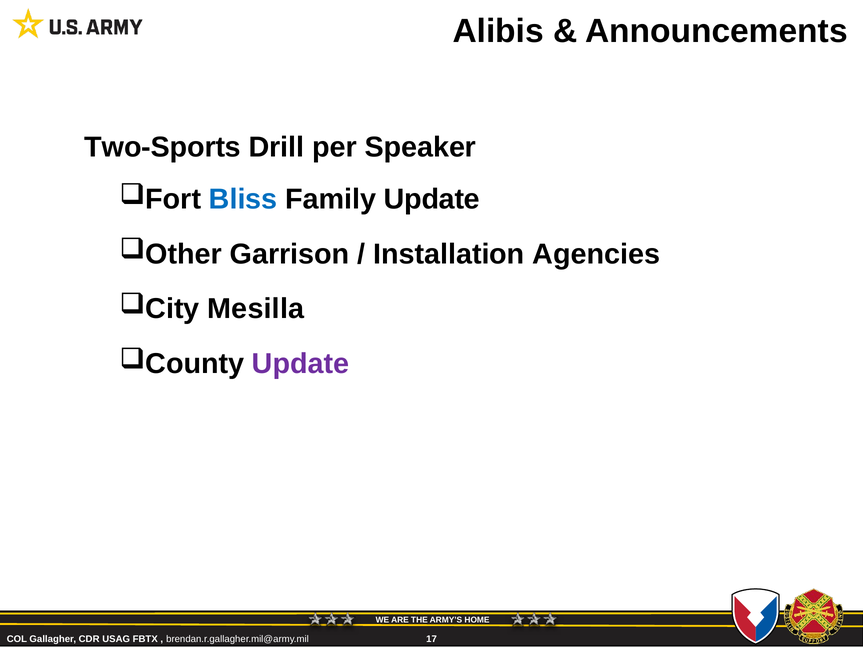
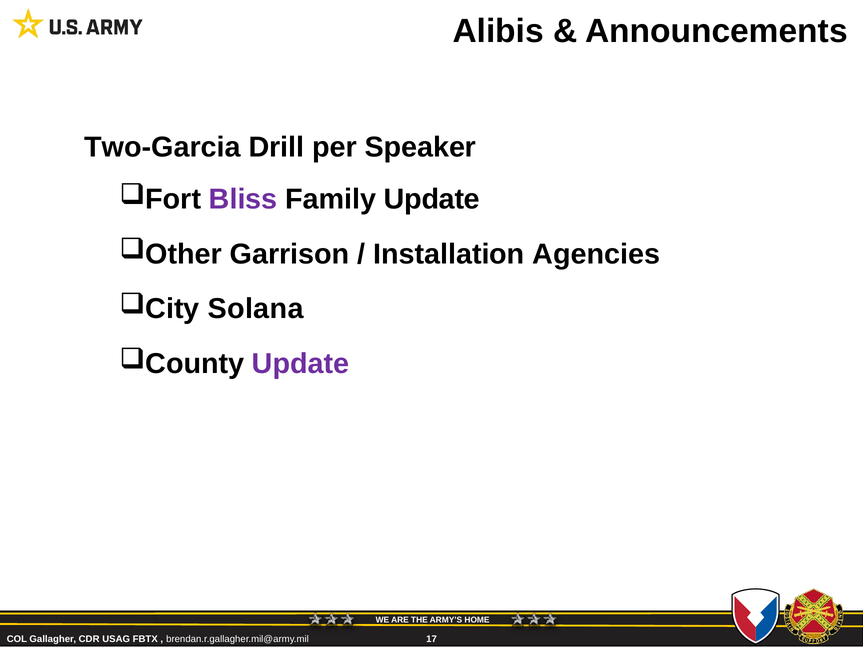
Two-Sports: Two-Sports -> Two-Garcia
Bliss colour: blue -> purple
Mesilla: Mesilla -> Solana
